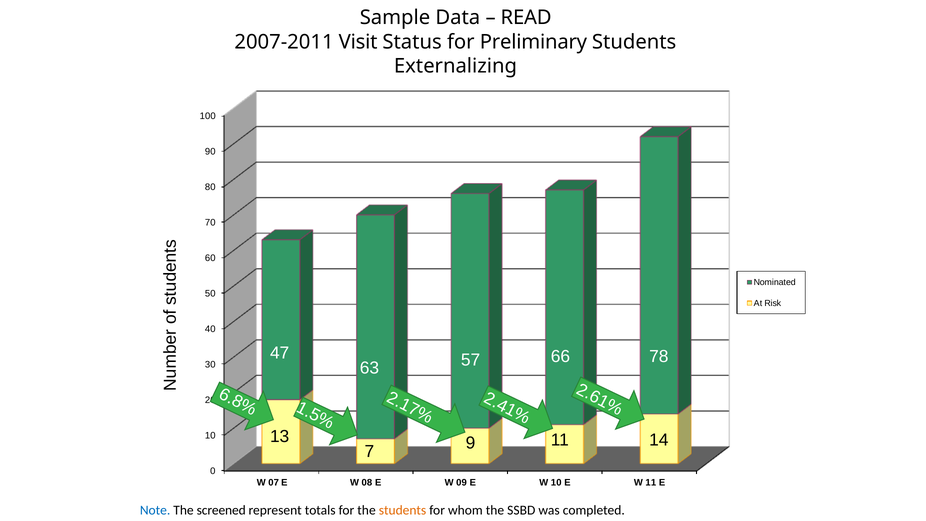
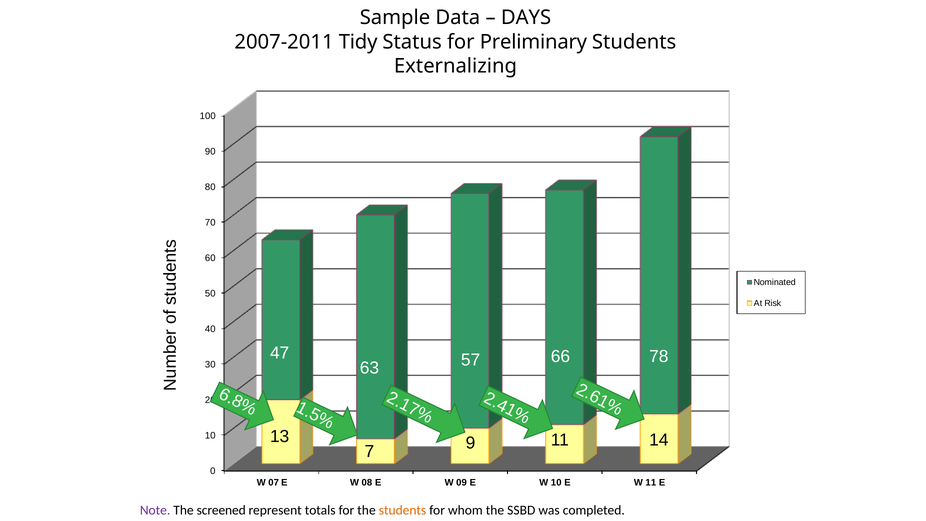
READ: READ -> DAYS
Visit: Visit -> Tidy
Note colour: blue -> purple
